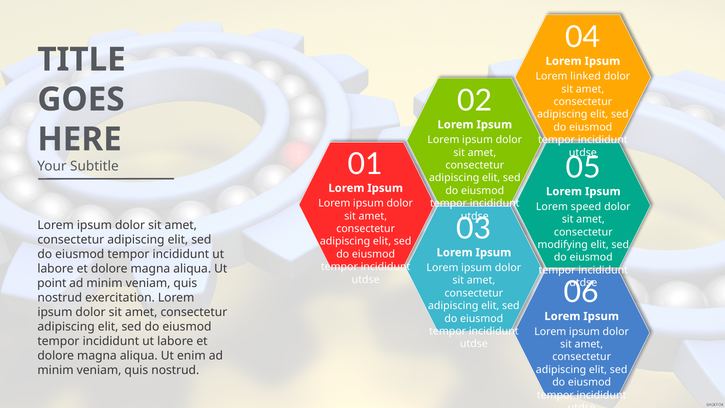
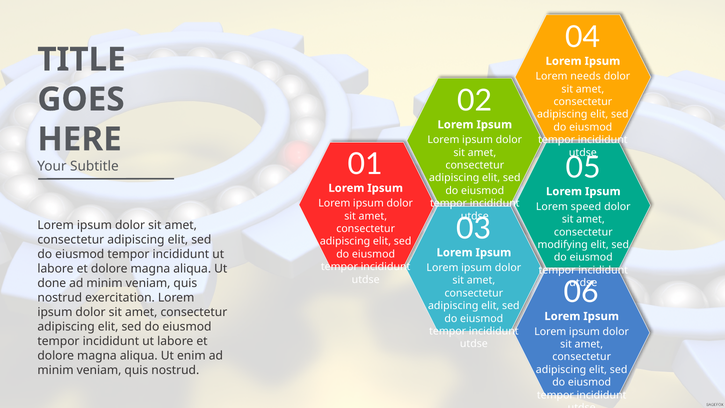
linked: linked -> needs
point: point -> done
